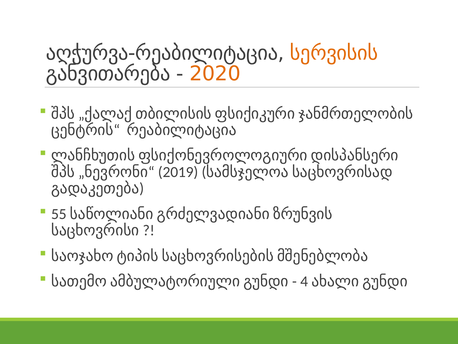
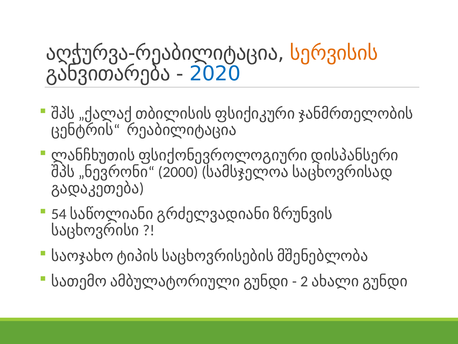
2020 colour: orange -> blue
2019: 2019 -> 2000
55: 55 -> 54
4: 4 -> 2
